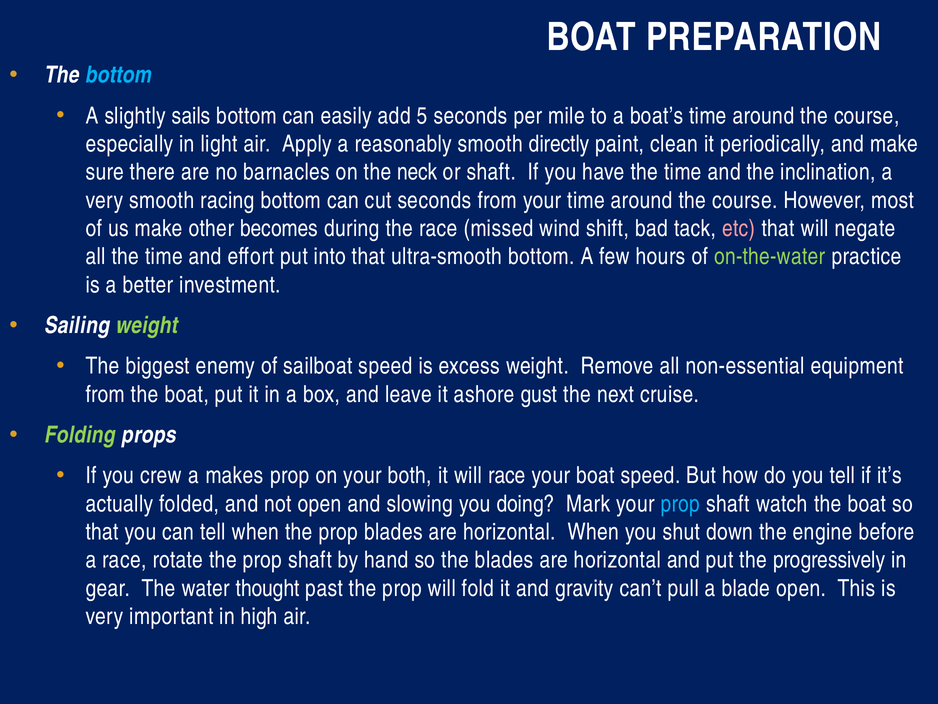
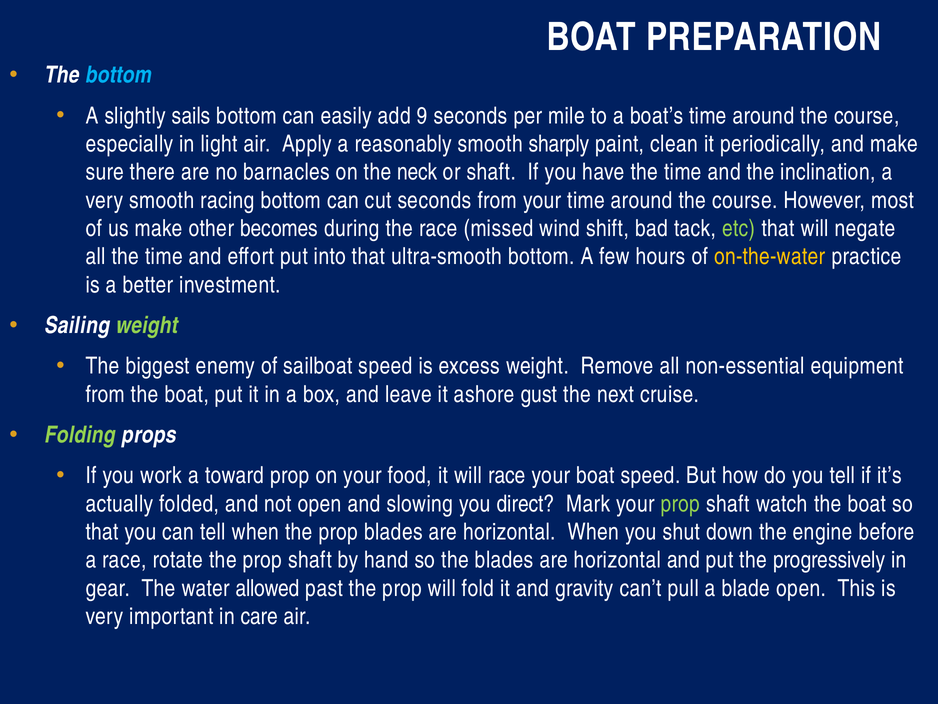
5: 5 -> 9
directly: directly -> sharply
etc colour: pink -> light green
on-the-water colour: light green -> yellow
crew: crew -> work
makes: makes -> toward
both: both -> food
doing: doing -> direct
prop at (680, 504) colour: light blue -> light green
thought: thought -> allowed
high: high -> care
